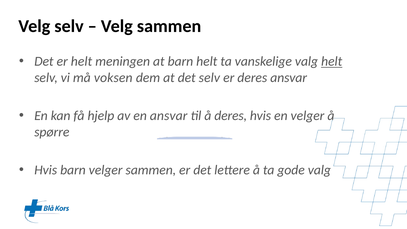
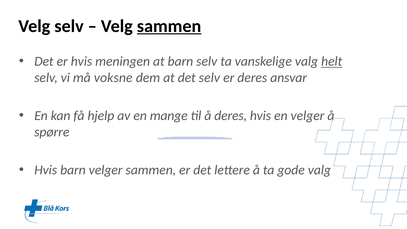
sammen at (169, 26) underline: none -> present
er helt: helt -> hvis
barn helt: helt -> selv
voksen: voksen -> voksne
en ansvar: ansvar -> mange
